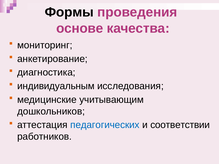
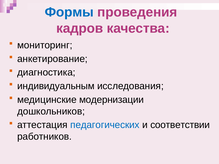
Формы colour: black -> blue
основе: основе -> кадров
учитывающим: учитывающим -> модернизации
